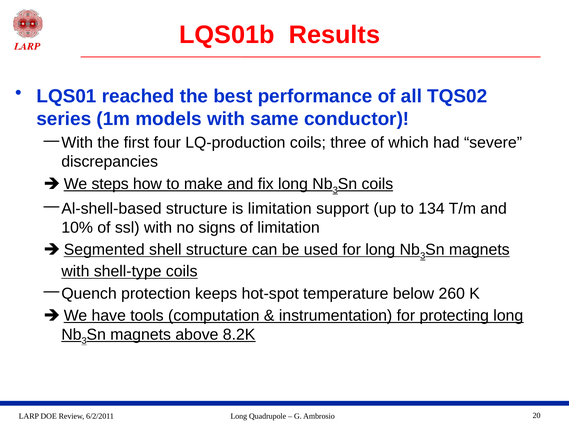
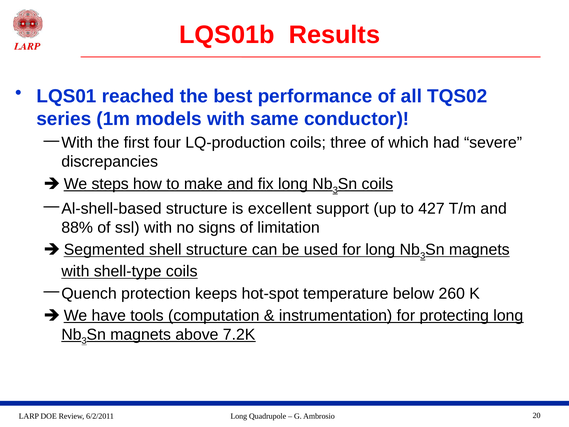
is limitation: limitation -> excellent
134: 134 -> 427
10%: 10% -> 88%
8.2K: 8.2K -> 7.2K
